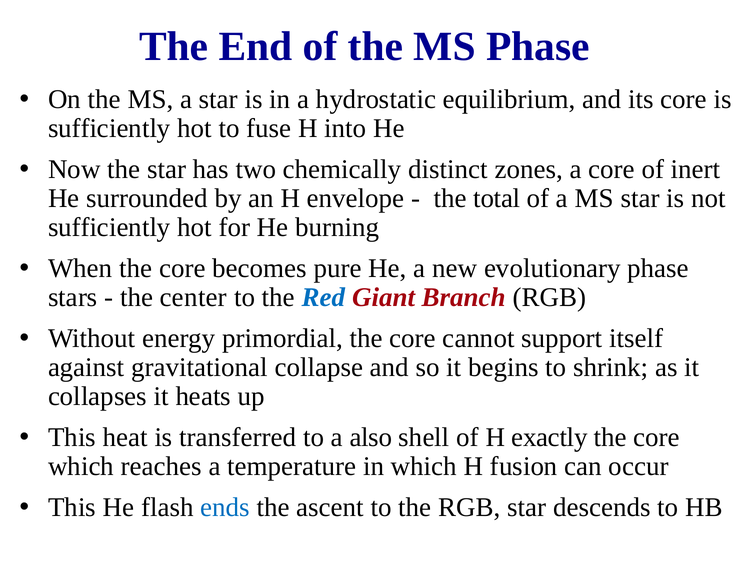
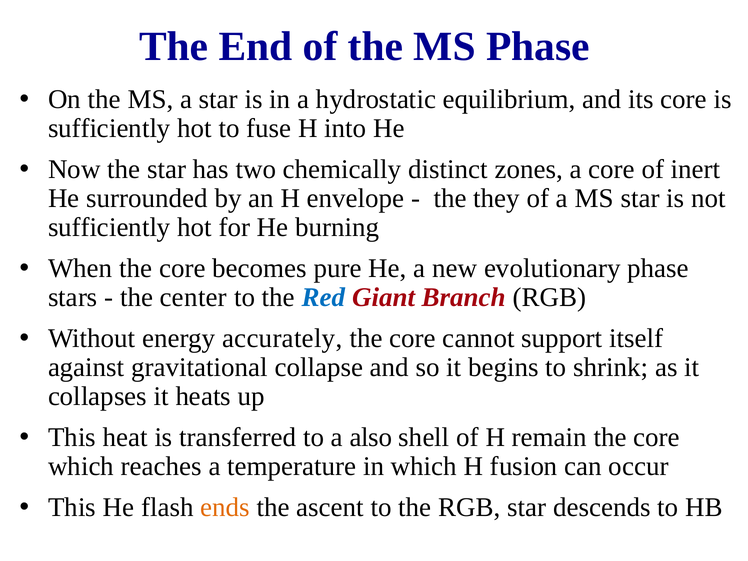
total: total -> they
primordial: primordial -> accurately
exactly: exactly -> remain
ends colour: blue -> orange
